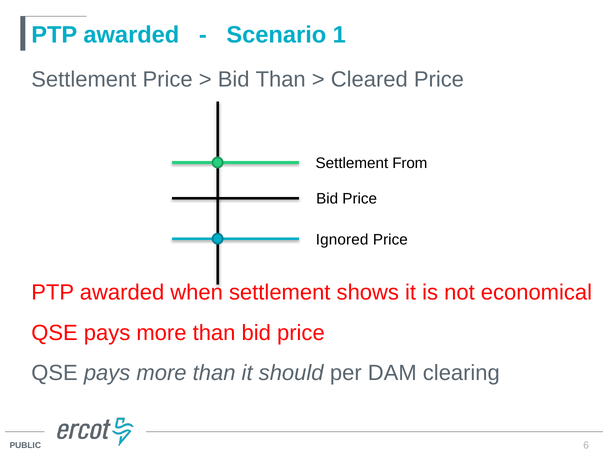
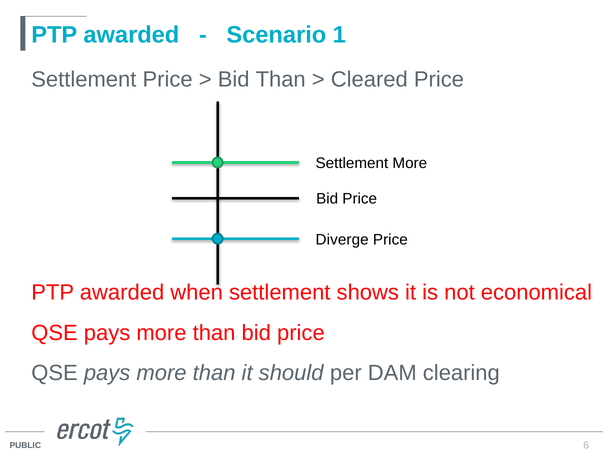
Settlement From: From -> More
Ignored: Ignored -> Diverge
